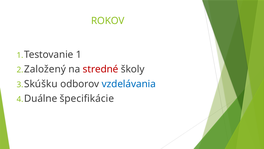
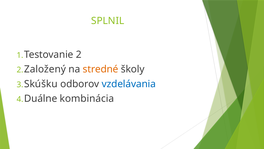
ROKOV: ROKOV -> SPLNIL
Testovanie 1: 1 -> 2
stredné colour: red -> orange
špecifikácie: špecifikácie -> kombinácia
